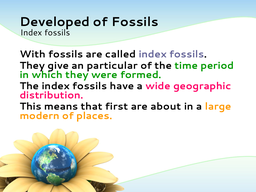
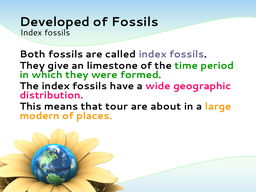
With: With -> Both
particular: particular -> limestone
first: first -> tour
